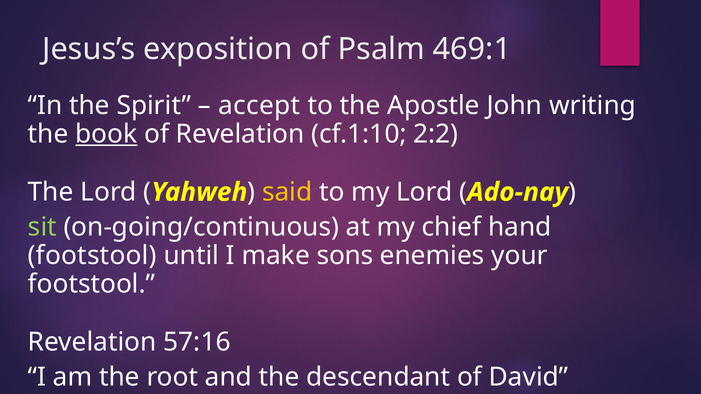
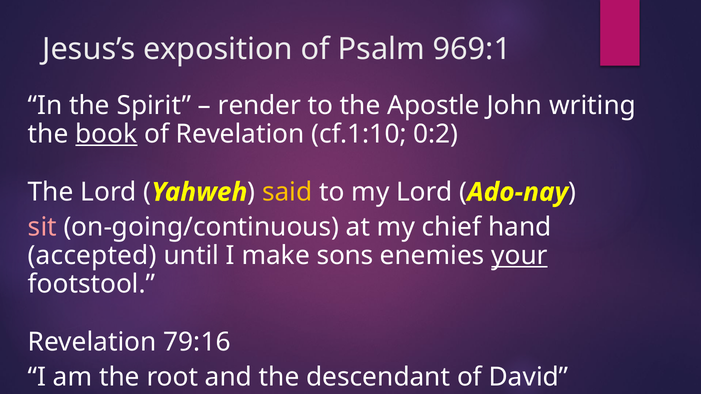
469:1: 469:1 -> 969:1
accept: accept -> render
2:2: 2:2 -> 0:2
sit colour: light green -> pink
footstool at (92, 256): footstool -> accepted
your underline: none -> present
57:16: 57:16 -> 79:16
